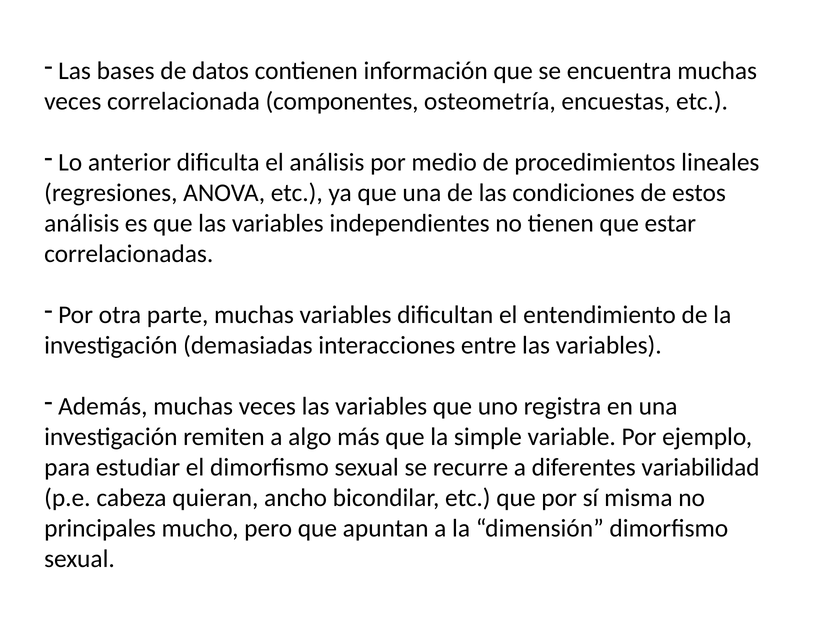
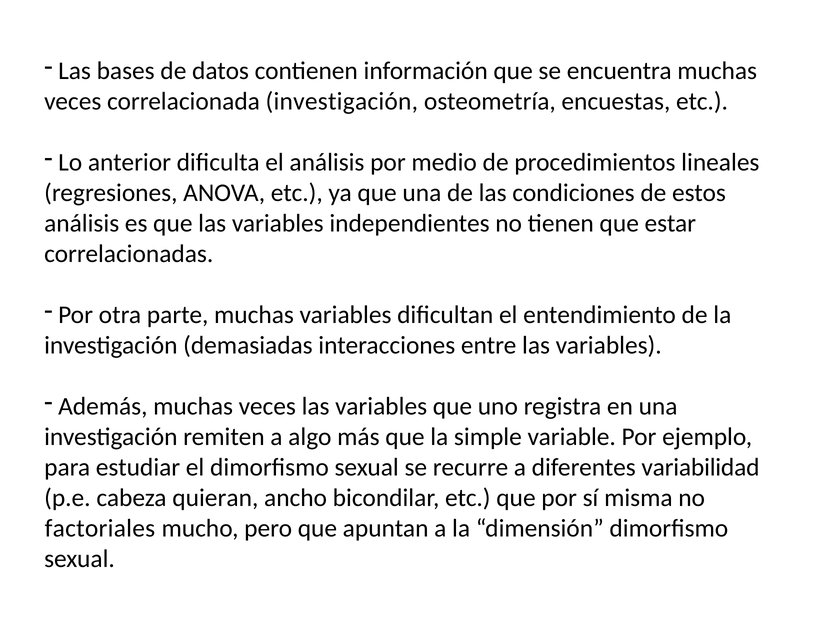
correlacionada componentes: componentes -> investigación
principales: principales -> factoriales
